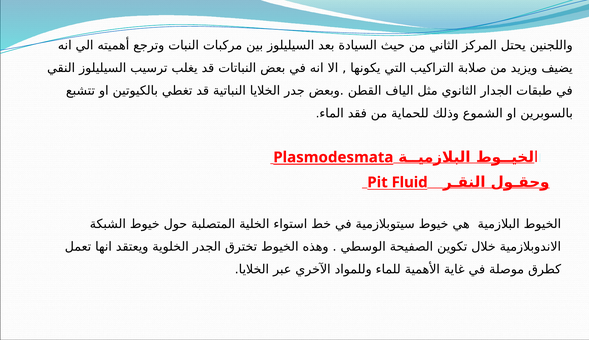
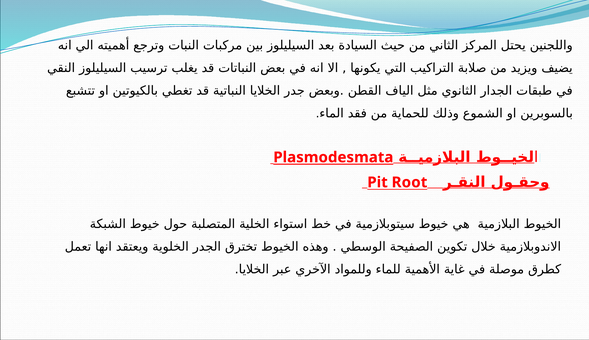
Fluid: Fluid -> Root
